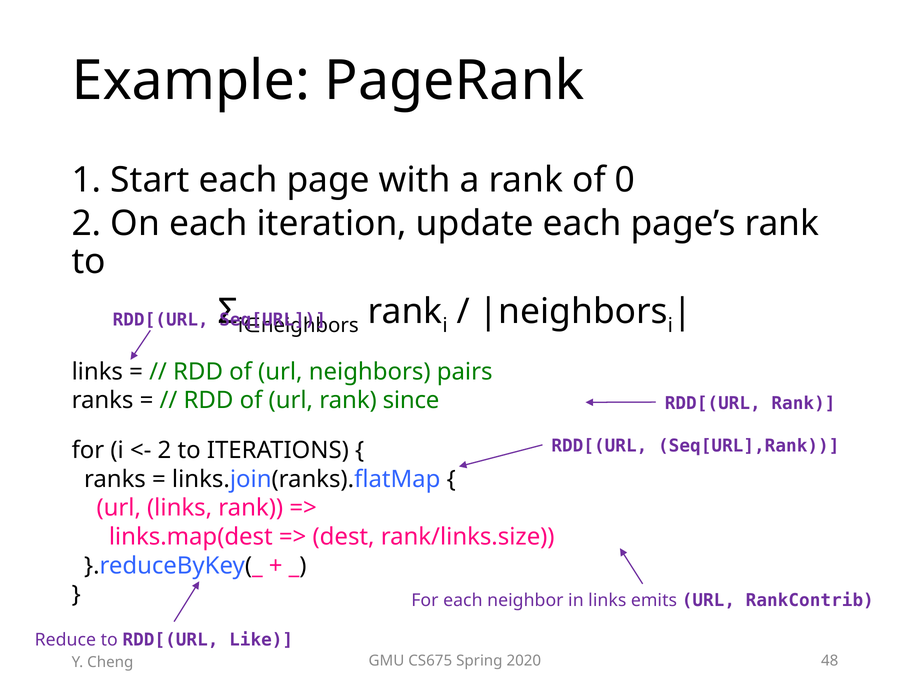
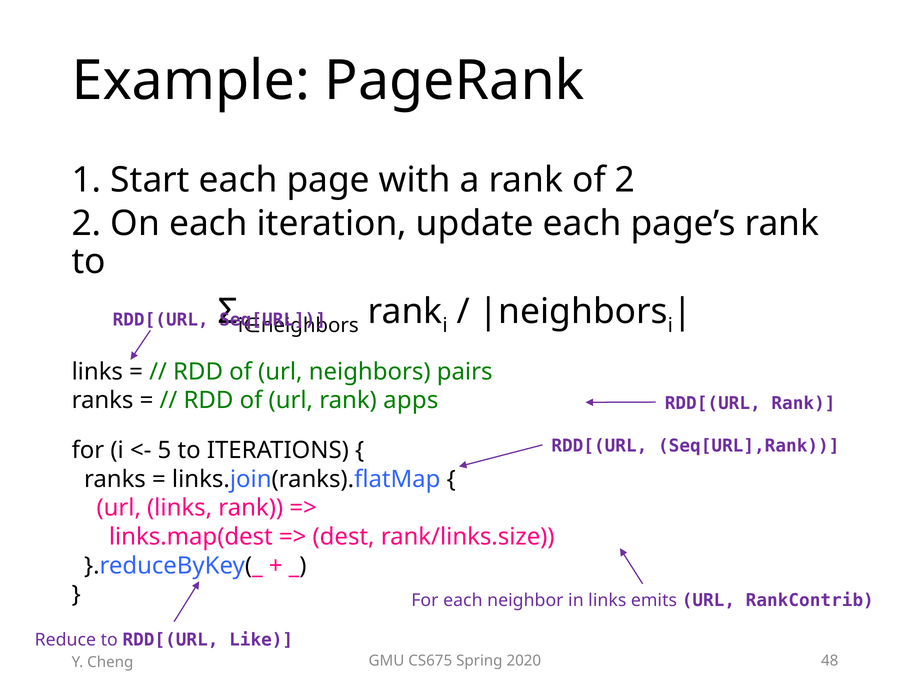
of 0: 0 -> 2
since: since -> apps
2 at (164, 451): 2 -> 5
